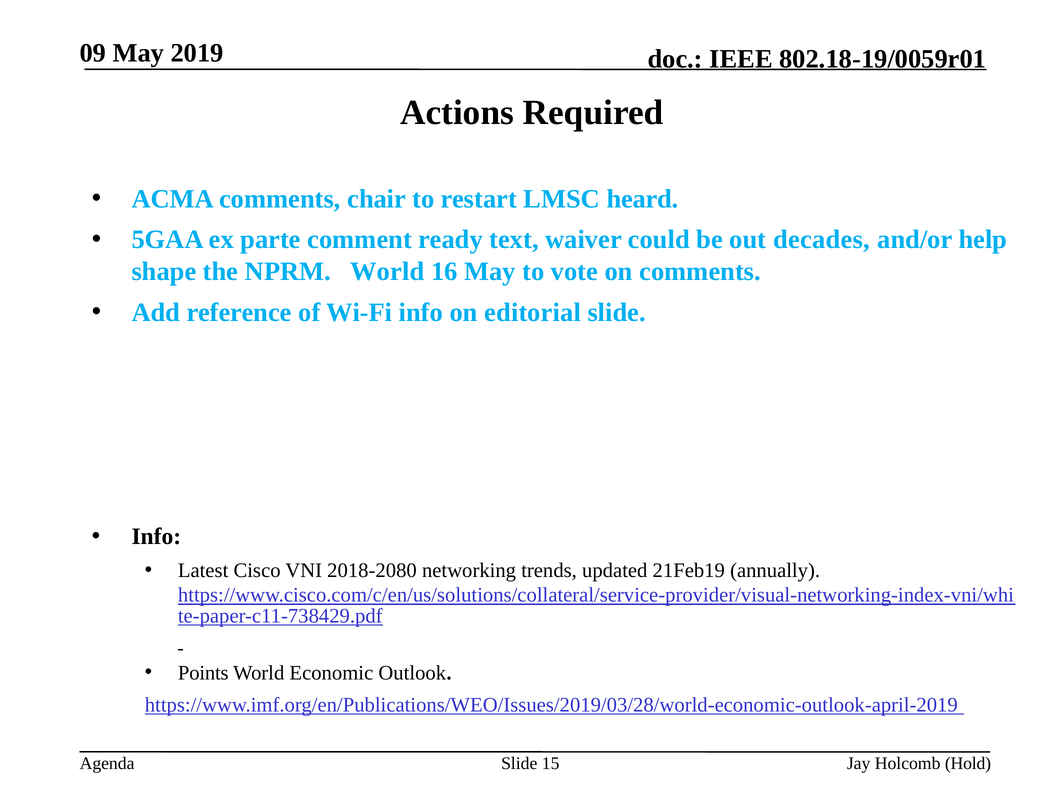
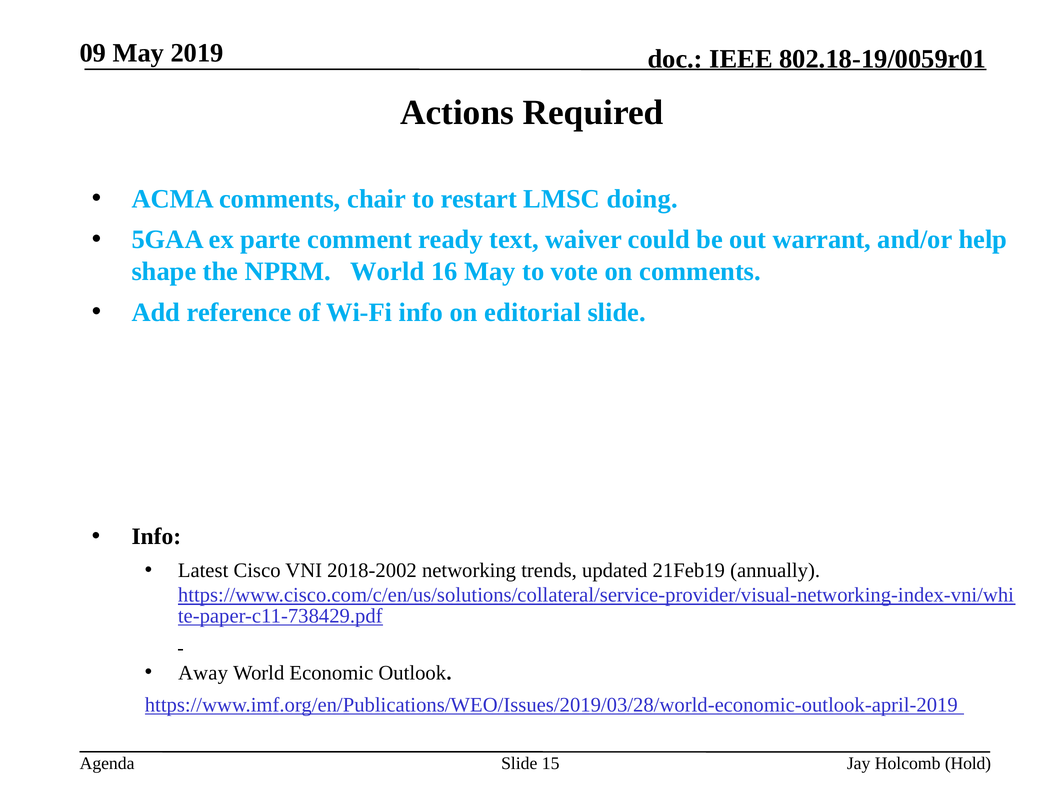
heard: heard -> doing
decades: decades -> warrant
2018-2080: 2018-2080 -> 2018-2002
Points: Points -> Away
